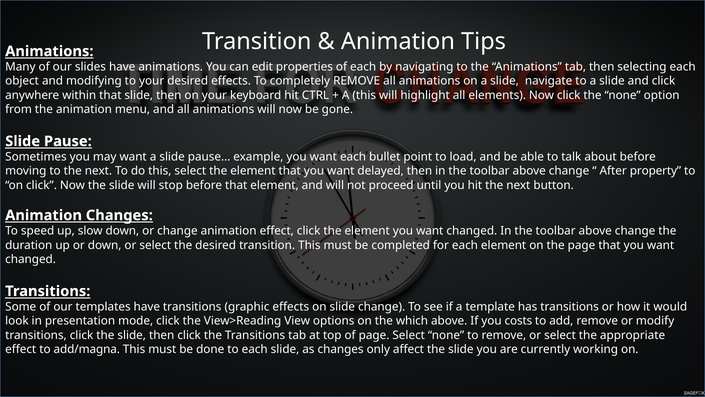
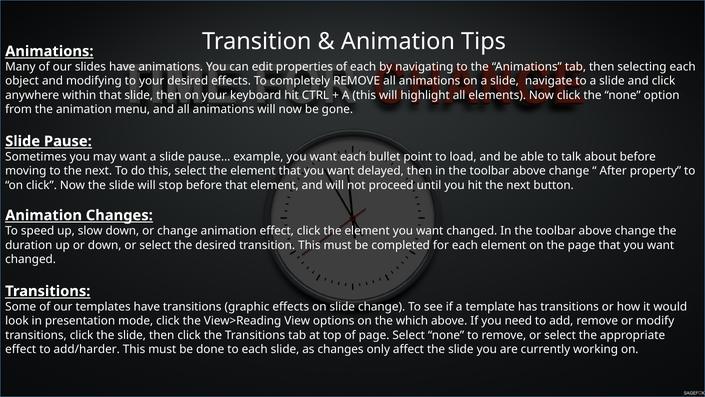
costs: costs -> need
add/magna: add/magna -> add/harder
